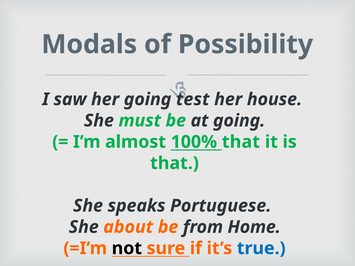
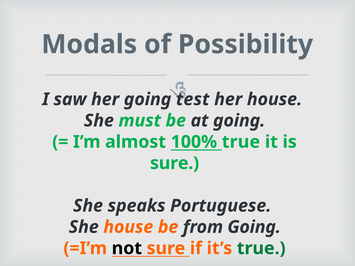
100% that: that -> true
that at (175, 163): that -> sure
She about: about -> house
from Home: Home -> Going
true at (261, 249) colour: blue -> green
